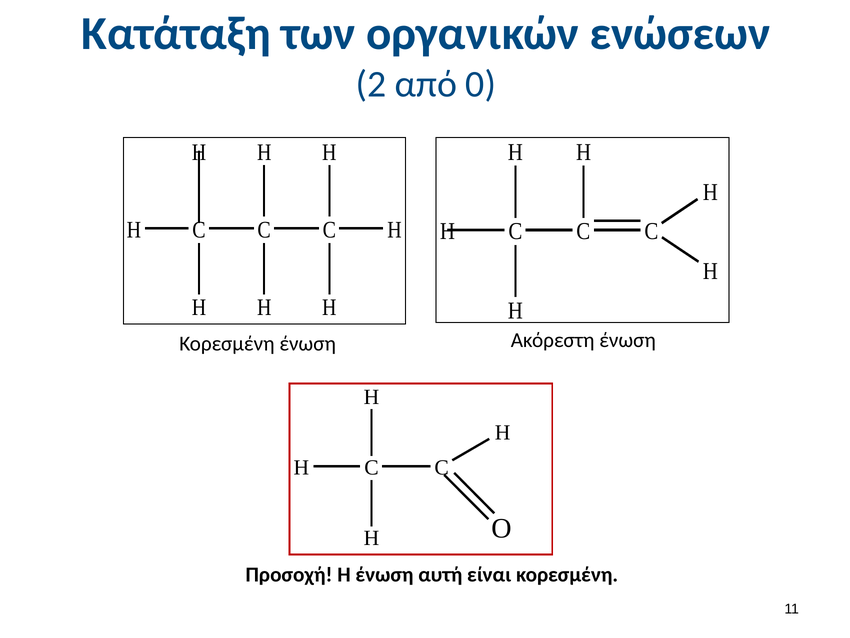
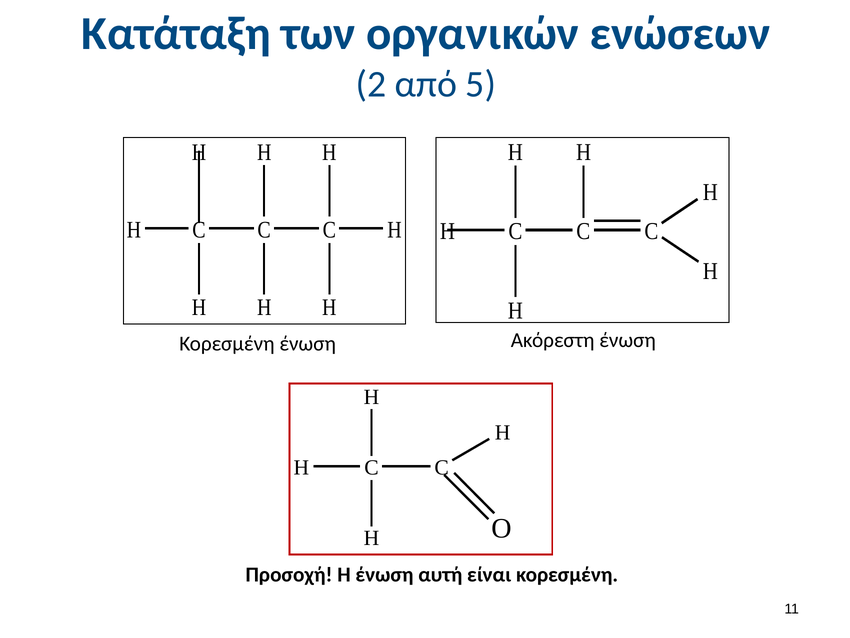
0: 0 -> 5
